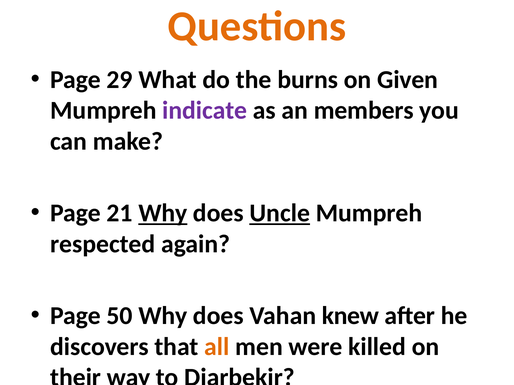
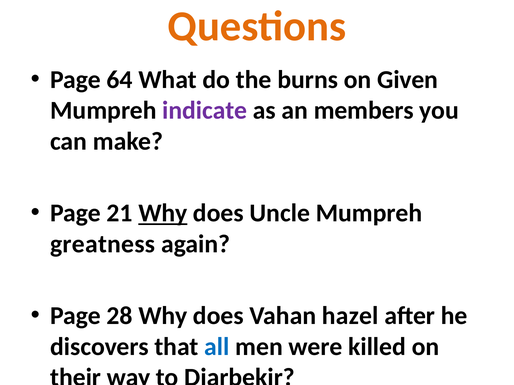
29: 29 -> 64
Uncle underline: present -> none
respected: respected -> greatness
50: 50 -> 28
knew: knew -> hazel
all colour: orange -> blue
